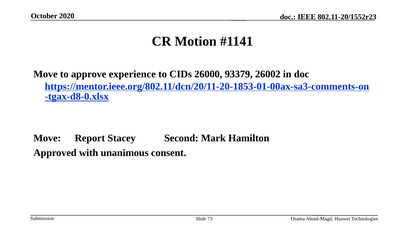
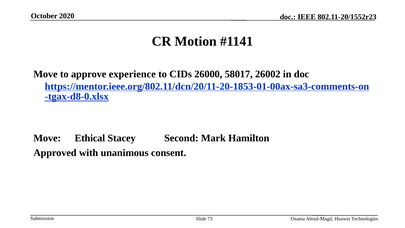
93379: 93379 -> 58017
Report: Report -> Ethical
